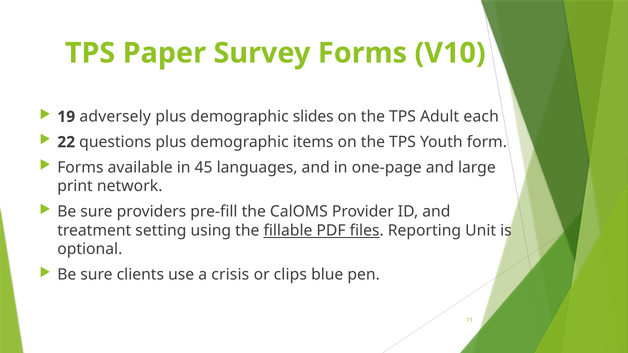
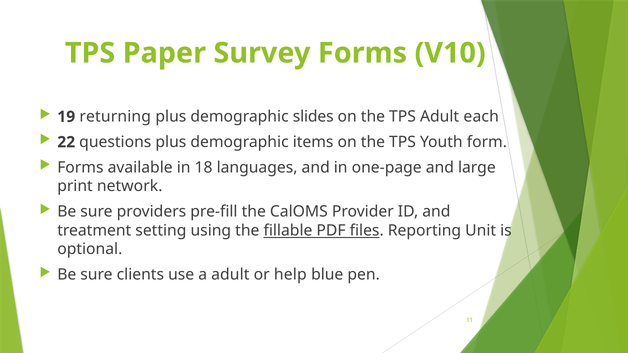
adversely: adversely -> returning
45: 45 -> 18
a crisis: crisis -> adult
clips: clips -> help
